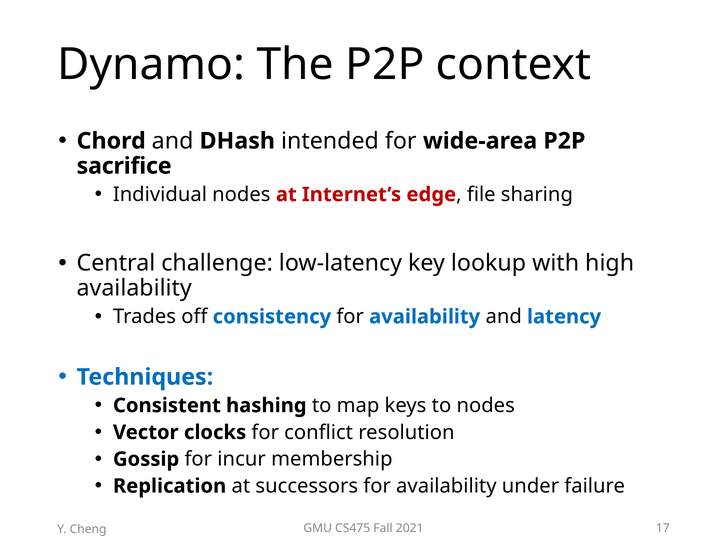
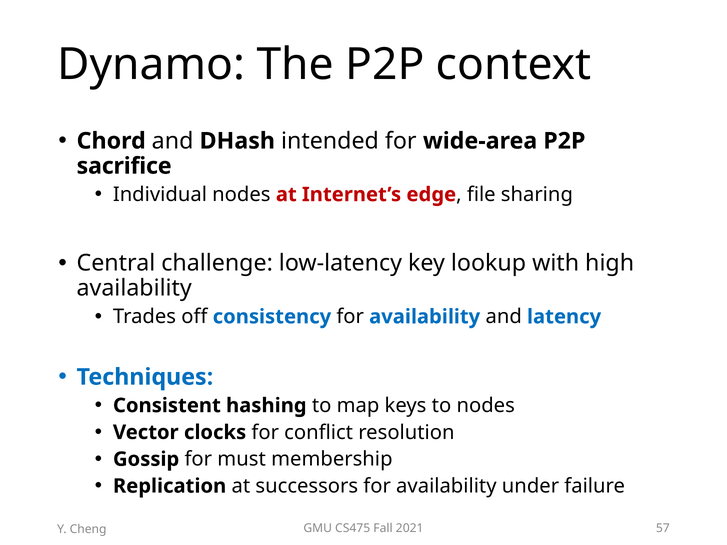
incur: incur -> must
17: 17 -> 57
